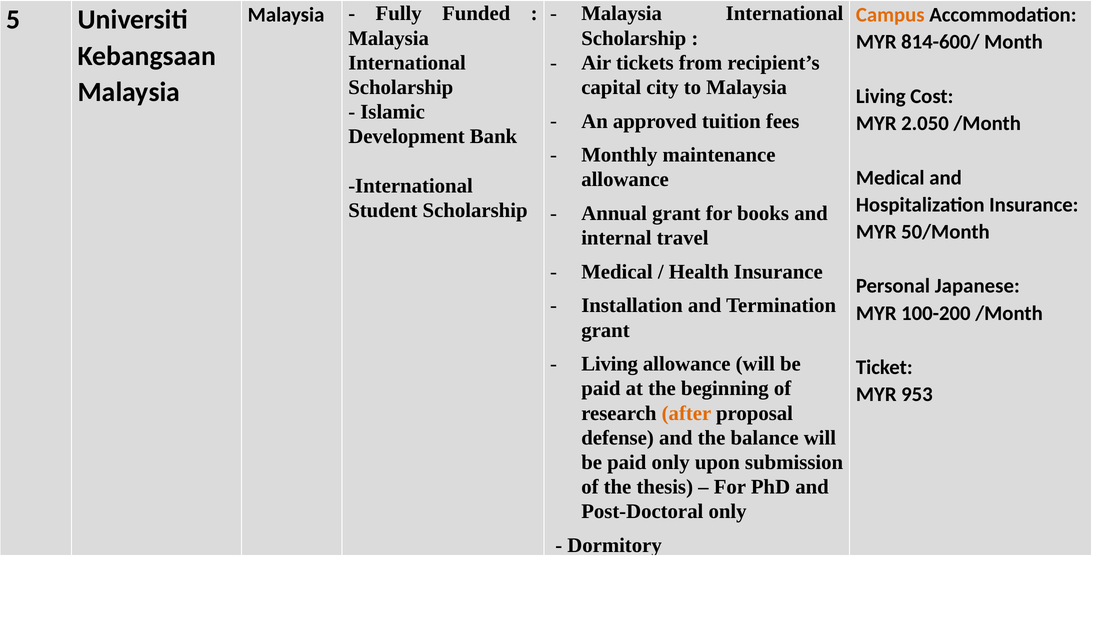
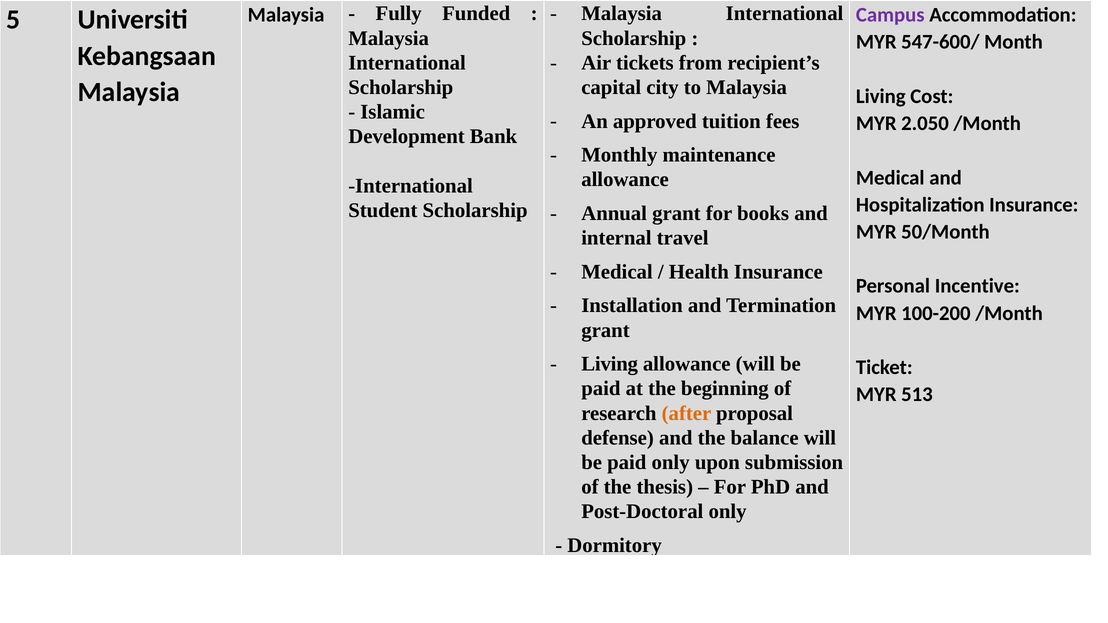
Campus colour: orange -> purple
814-600/: 814-600/ -> 547-600/
Japanese: Japanese -> Incentive
953: 953 -> 513
